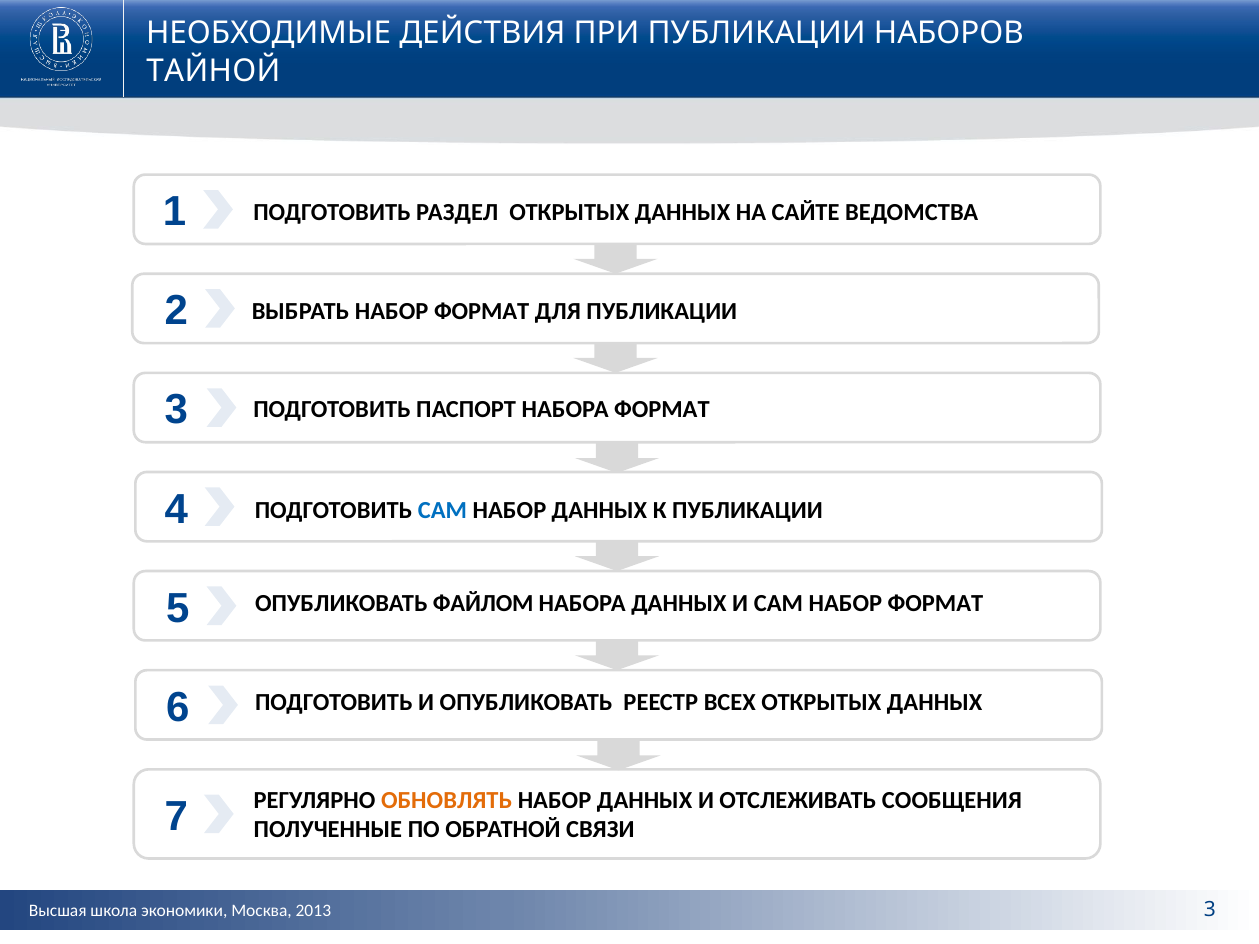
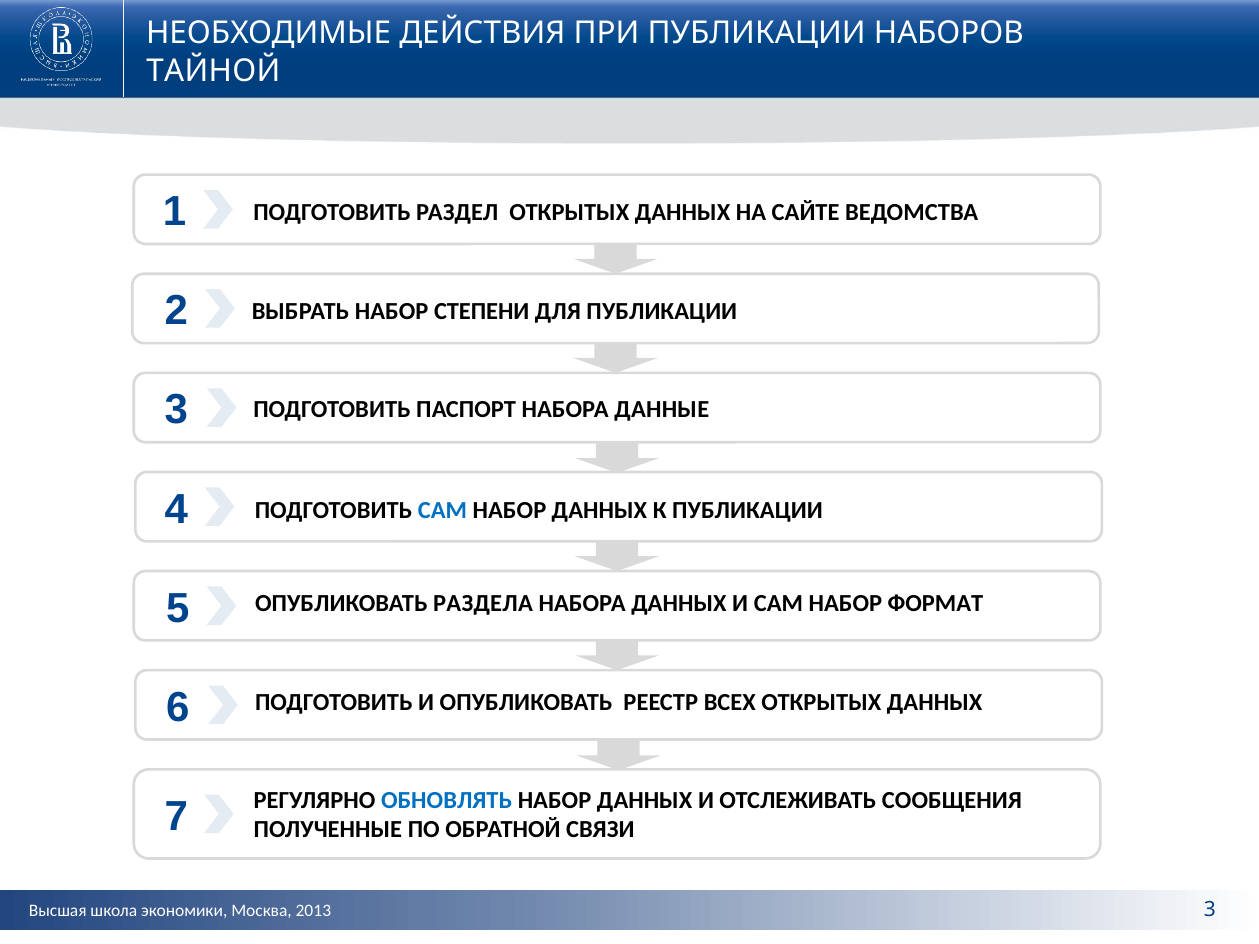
ВЫБРАТЬ НАБОР ФОРМАТ: ФОРМАТ -> СТЕПЕНИ
НАБОРА ФОРМАТ: ФОРМАТ -> ДАННЫЕ
ФАЙЛОМ: ФАЙЛОМ -> РАЗДЕЛА
ОБНОВЛЯТЬ colour: orange -> blue
